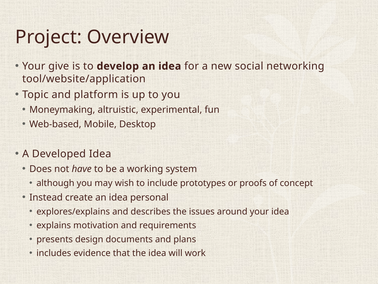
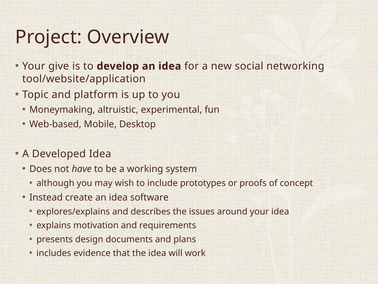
personal: personal -> software
